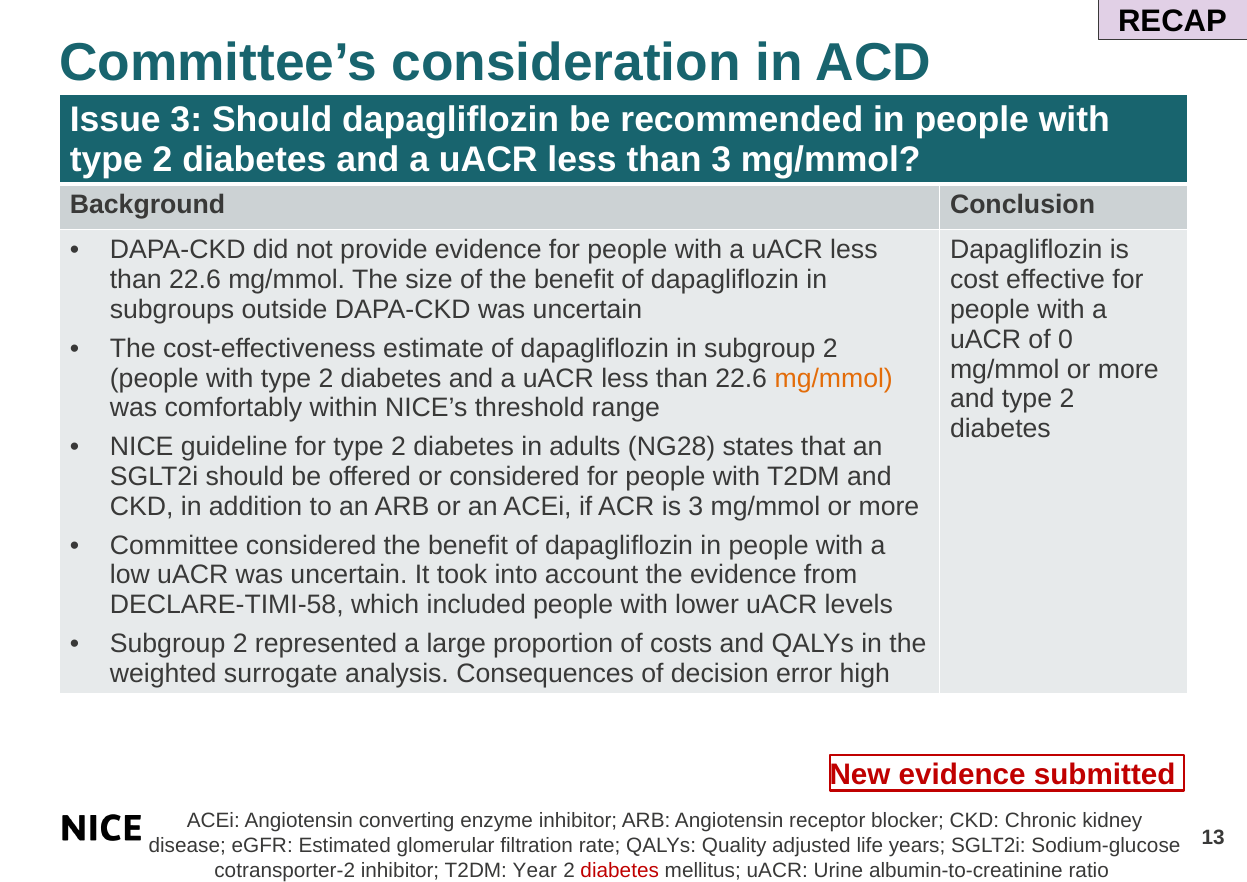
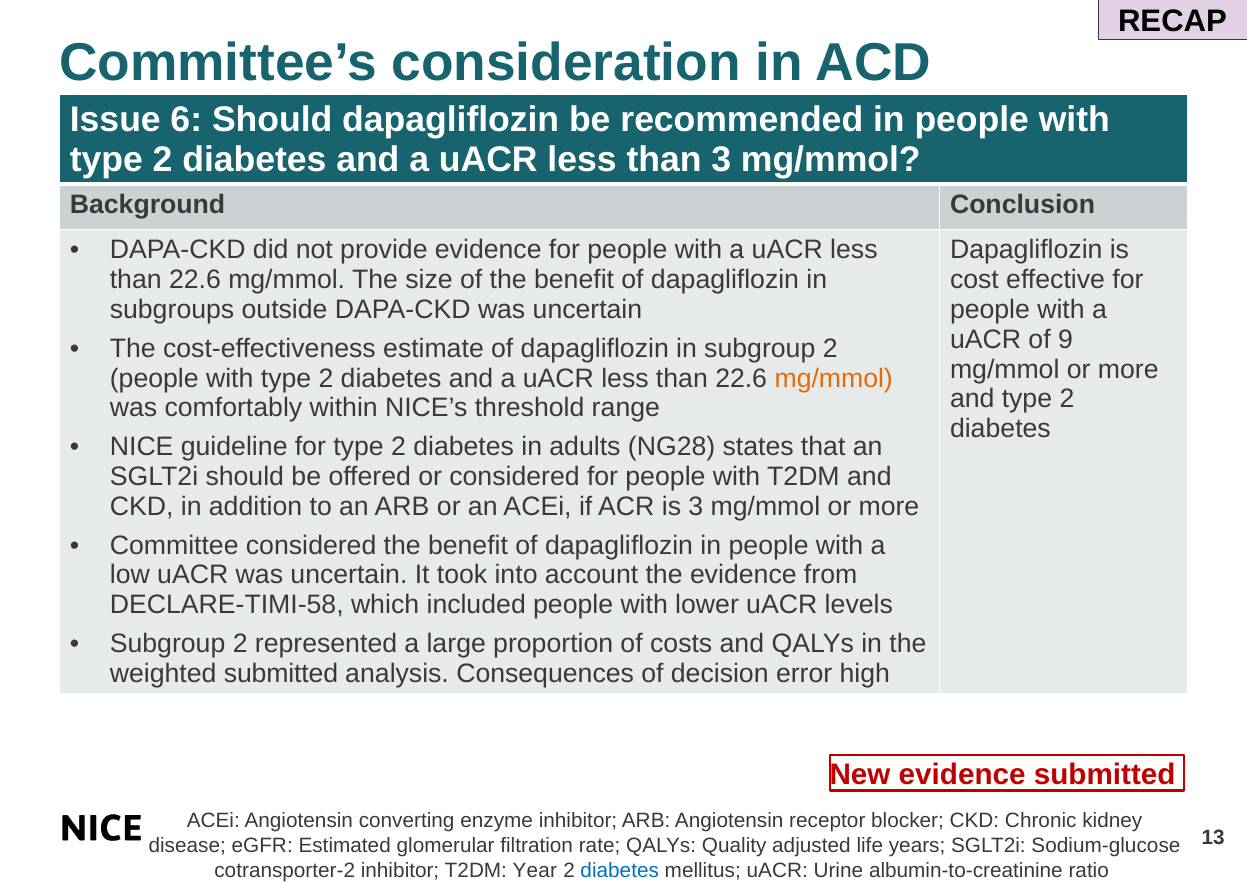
Issue 3: 3 -> 6
0: 0 -> 9
weighted surrogate: surrogate -> submitted
diabetes at (620, 870) colour: red -> blue
